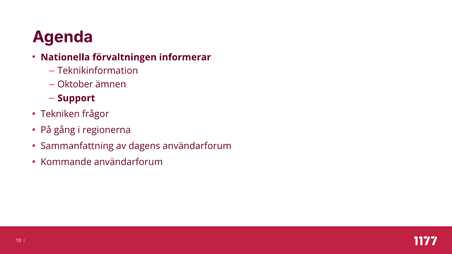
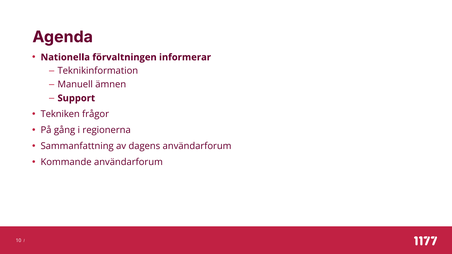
Oktober: Oktober -> Manuell
